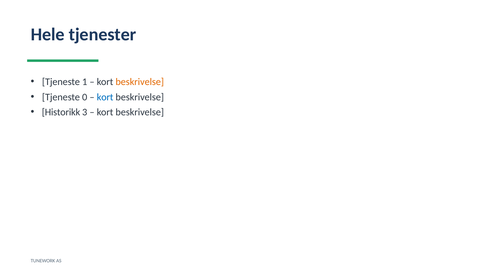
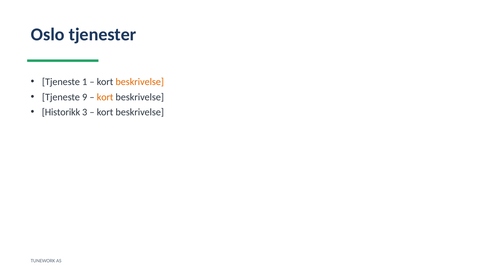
Hele: Hele -> Oslo
0: 0 -> 9
kort at (105, 97) colour: blue -> orange
